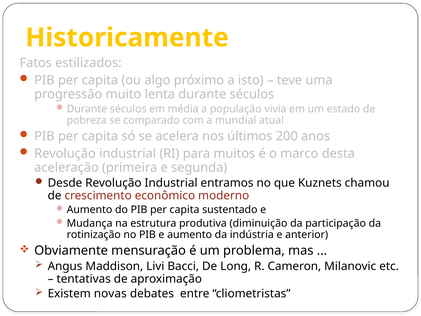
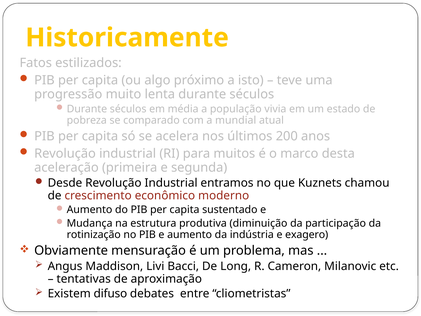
anterior: anterior -> exagero
novas: novas -> difuso
